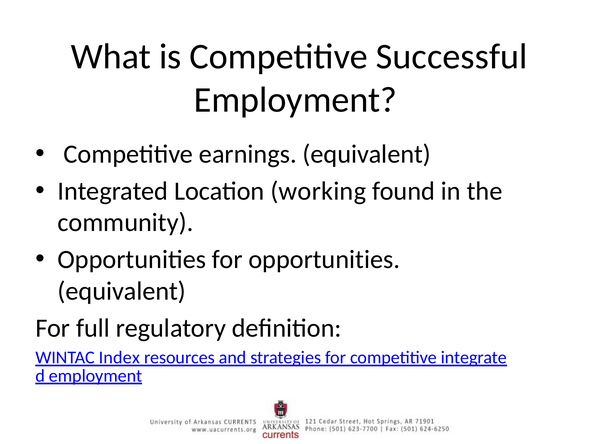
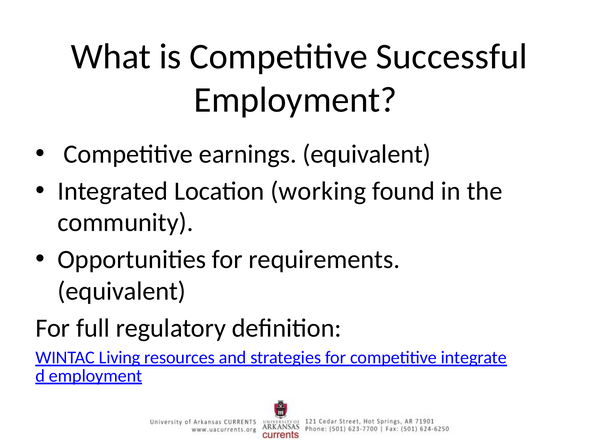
for opportunities: opportunities -> requirements
Index: Index -> Living
